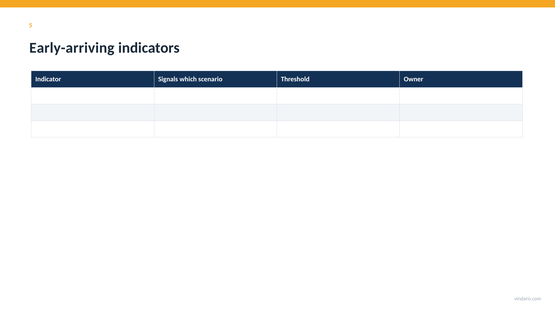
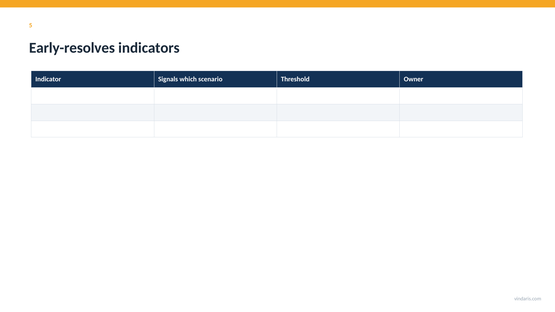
Early-arriving: Early-arriving -> Early-resolves
